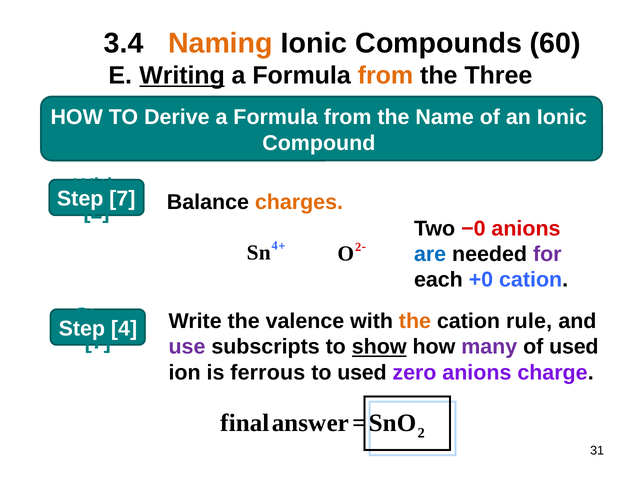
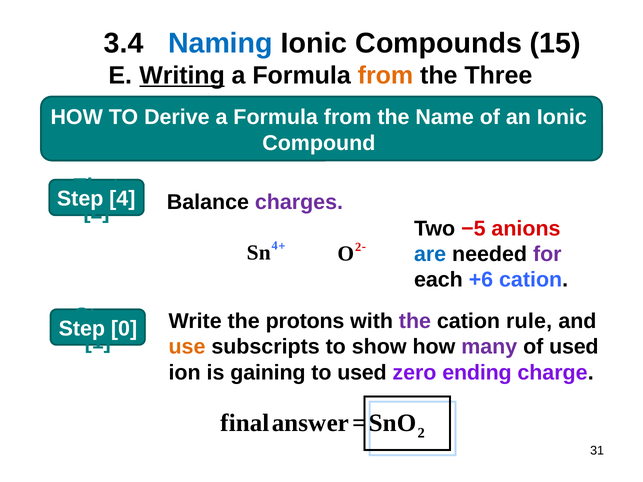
Naming colour: orange -> blue
60: 60 -> 15
With at (97, 186): With -> That
7 at (122, 199): 7 -> 4
charges colour: orange -> purple
−0: −0 -> −5
+0: +0 -> +6
Step 4: 4 -> 0
valence: valence -> protons
the at (415, 321) colour: orange -> purple
7 at (98, 342): 7 -> 1
use colour: purple -> orange
show underline: present -> none
ferrous: ferrous -> gaining
zero anions: anions -> ending
